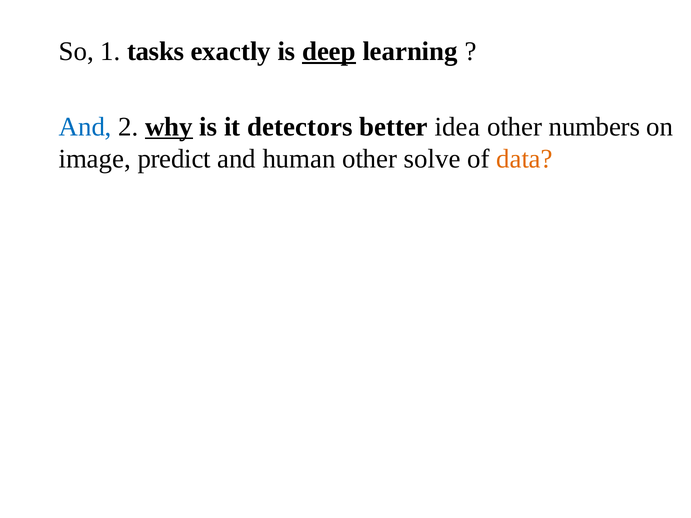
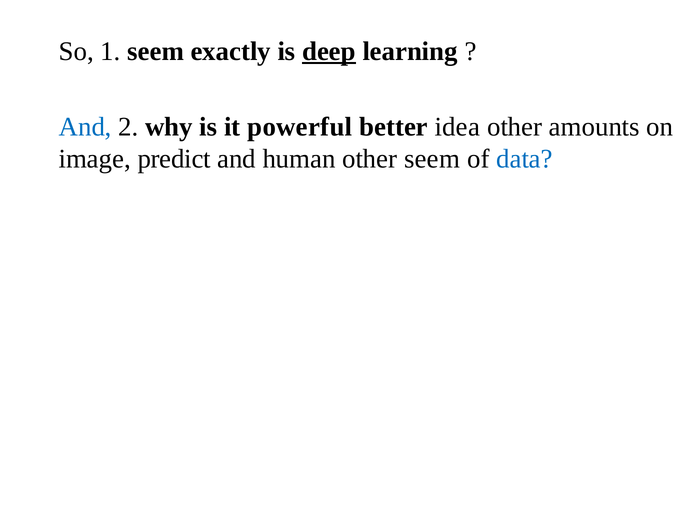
1 tasks: tasks -> seem
why underline: present -> none
detectors: detectors -> powerful
numbers: numbers -> amounts
other solve: solve -> seem
data colour: orange -> blue
